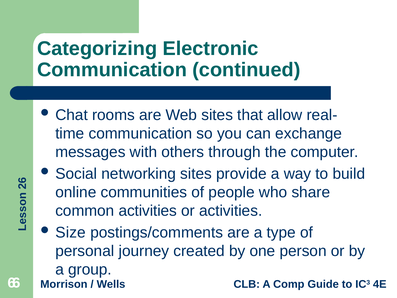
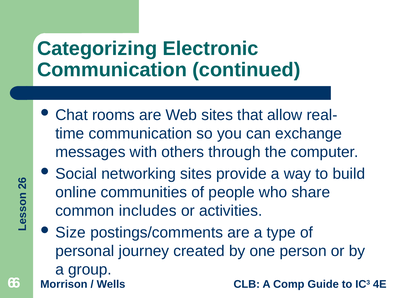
common activities: activities -> includes
